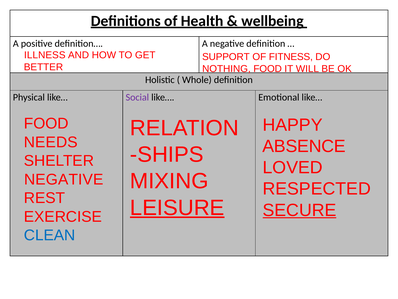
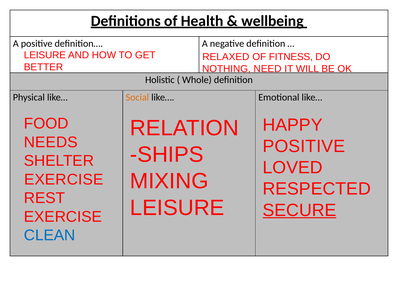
ILLNESS at (45, 55): ILLNESS -> LEISURE
SUPPORT: SUPPORT -> RELAXED
NOTHING FOOD: FOOD -> NEED
Social colour: purple -> orange
ABSENCE at (304, 146): ABSENCE -> POSITIVE
NEGATIVE at (64, 179): NEGATIVE -> EXERCISE
LEISURE at (177, 207) underline: present -> none
